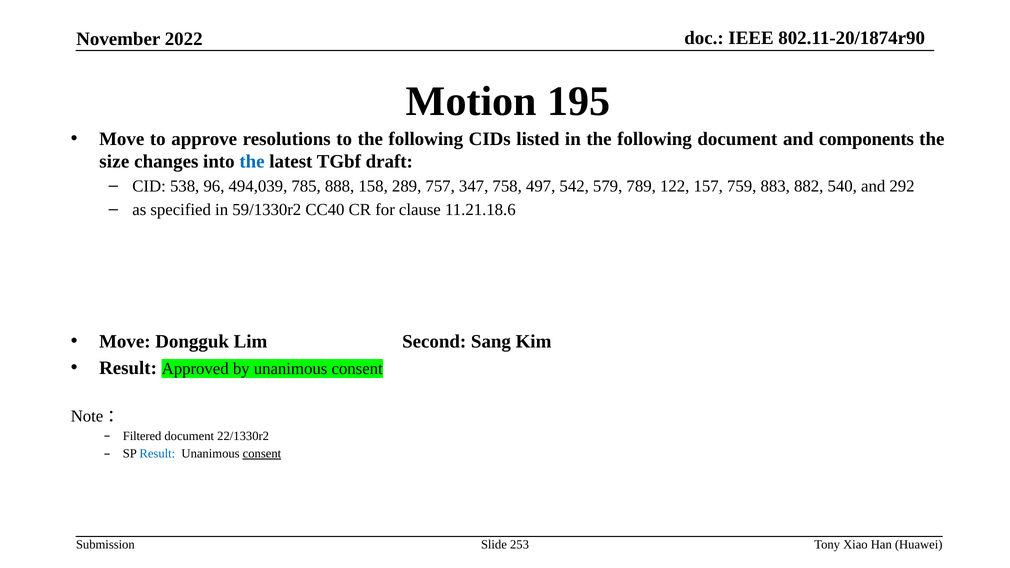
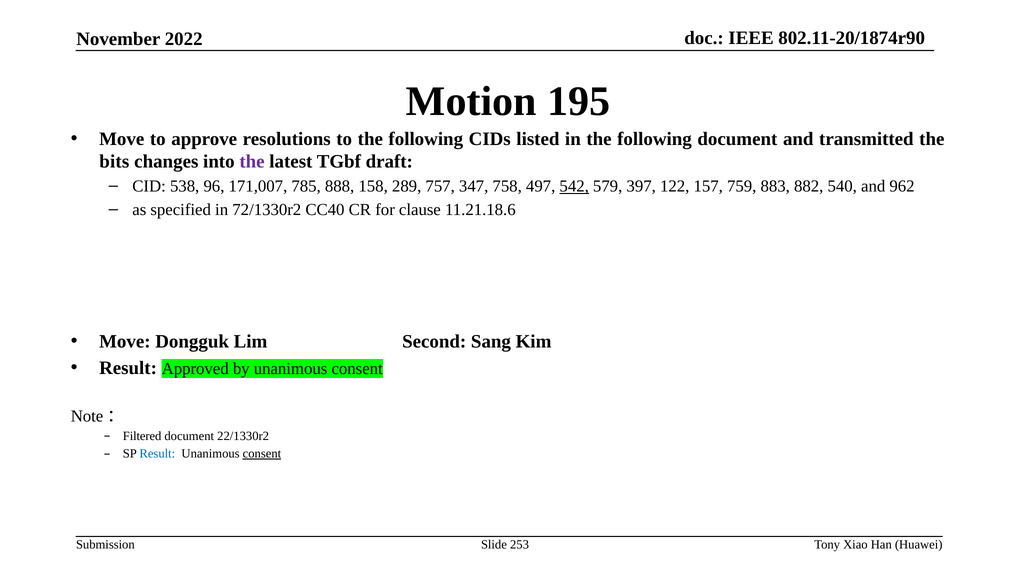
components: components -> transmitted
size: size -> bits
the at (252, 162) colour: blue -> purple
494,039: 494,039 -> 171,007
542 underline: none -> present
789: 789 -> 397
292: 292 -> 962
59/1330r2: 59/1330r2 -> 72/1330r2
